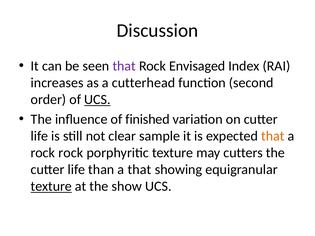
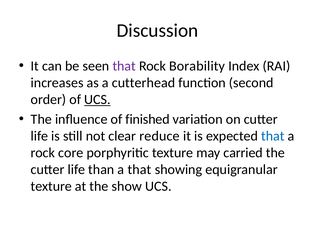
Envisaged: Envisaged -> Borability
sample: sample -> reduce
that at (273, 136) colour: orange -> blue
rock rock: rock -> core
cutters: cutters -> carried
texture at (51, 187) underline: present -> none
